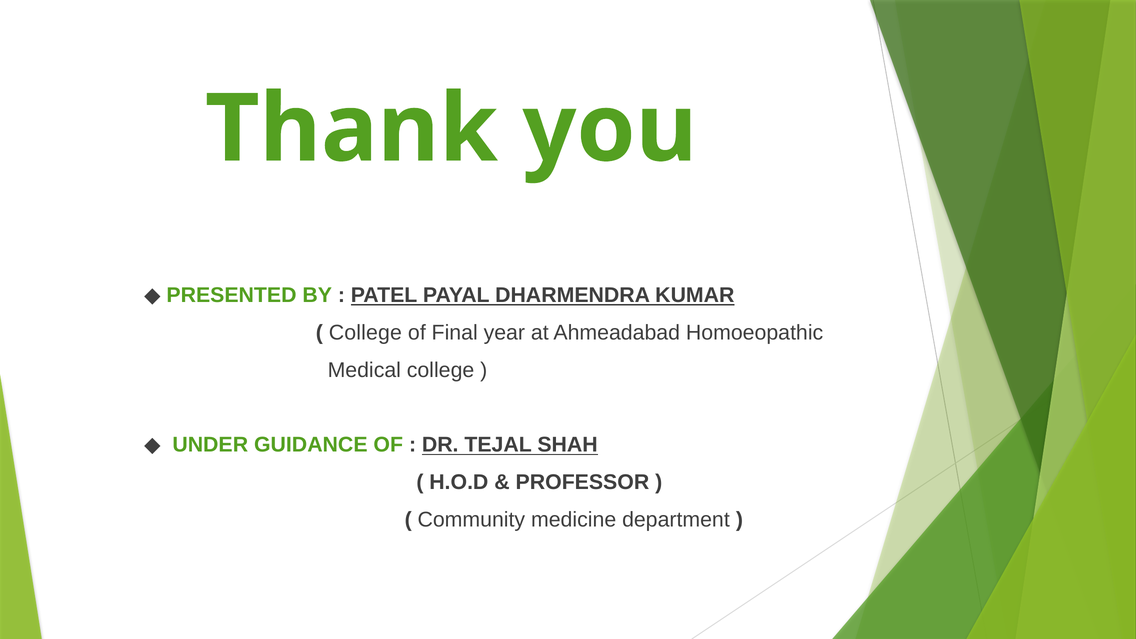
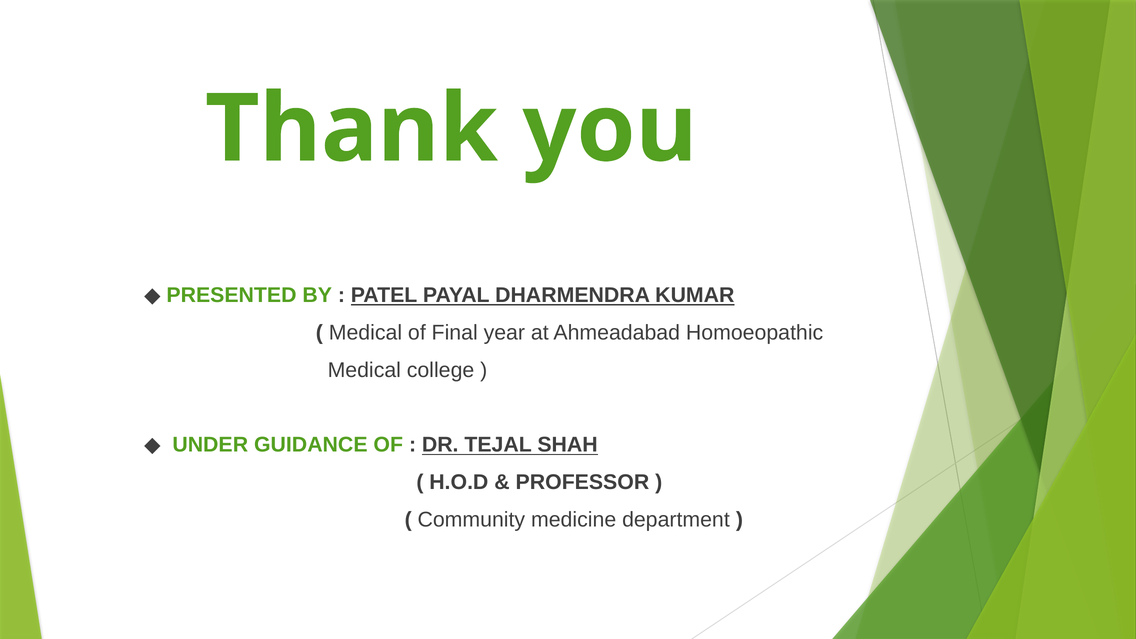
College at (365, 333): College -> Medical
